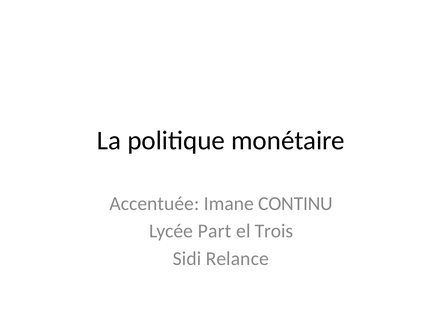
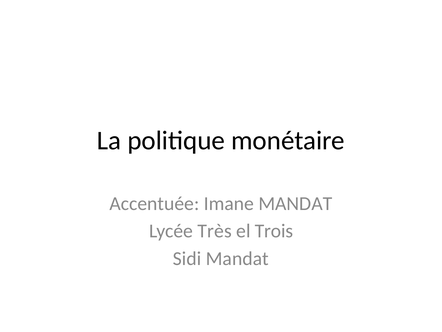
Imane CONTINU: CONTINU -> MANDAT
Part: Part -> Très
Sidi Relance: Relance -> Mandat
